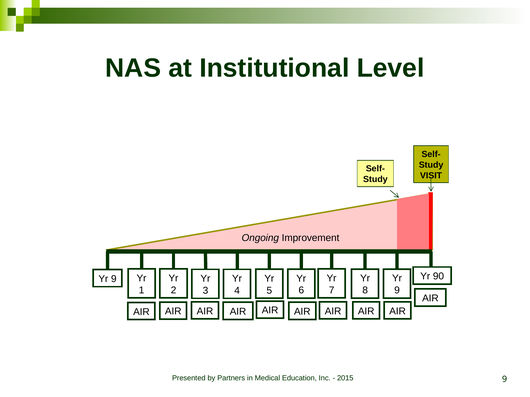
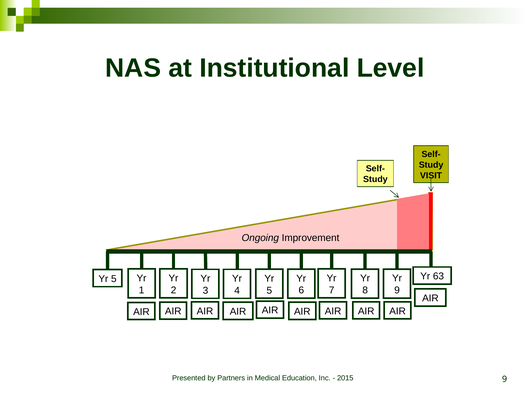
90: 90 -> 63
9 at (114, 279): 9 -> 5
